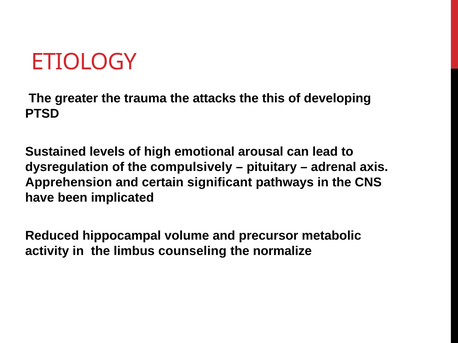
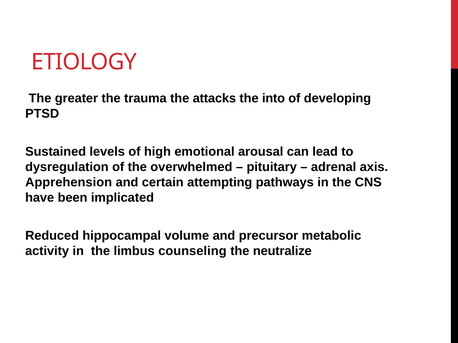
this: this -> into
compulsively: compulsively -> overwhelmed
significant: significant -> attempting
normalize: normalize -> neutralize
